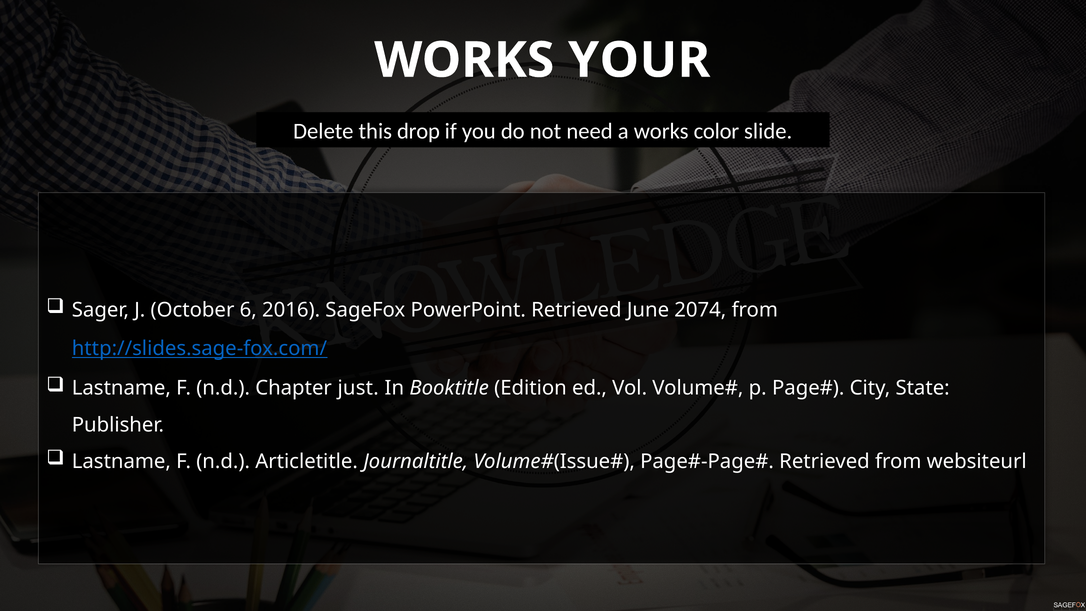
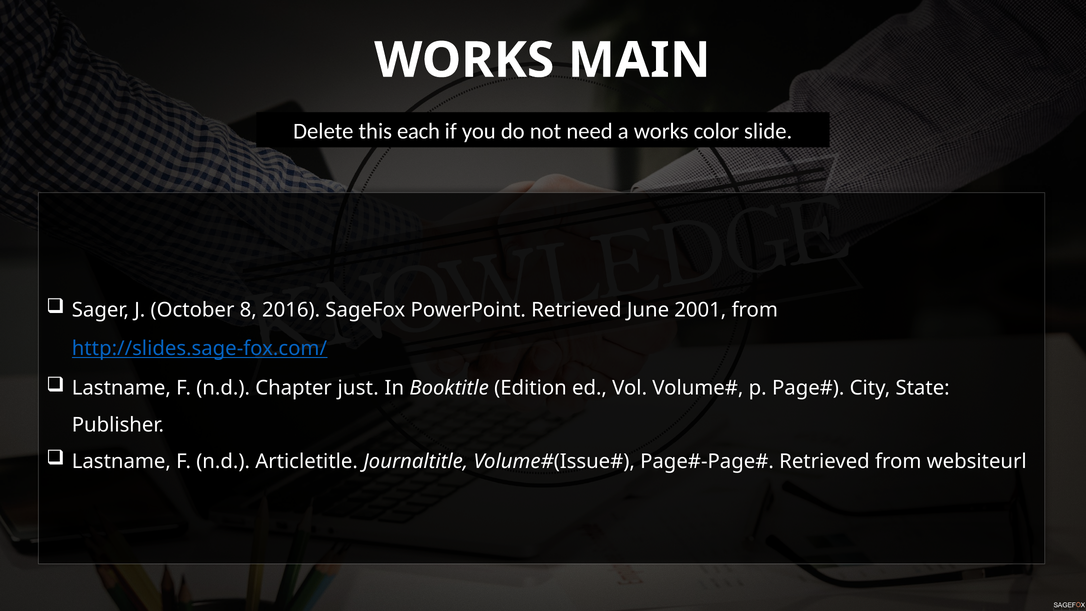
YOUR: YOUR -> MAIN
drop: drop -> each
6: 6 -> 8
2074: 2074 -> 2001
